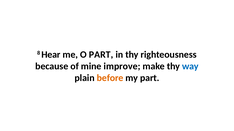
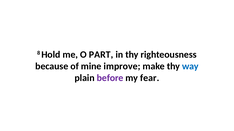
Hear: Hear -> Hold
before colour: orange -> purple
my part: part -> fear
